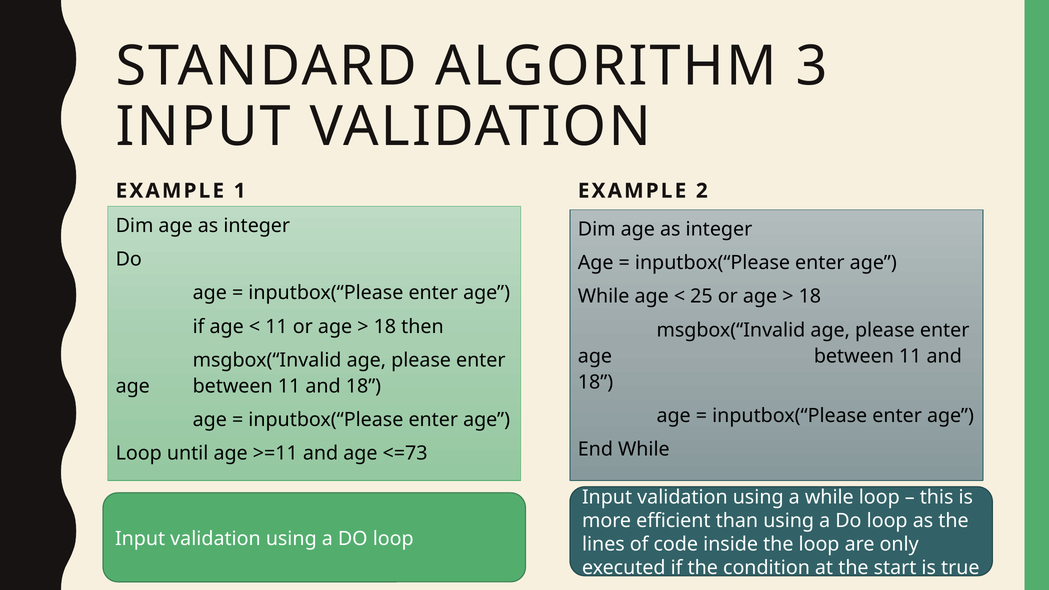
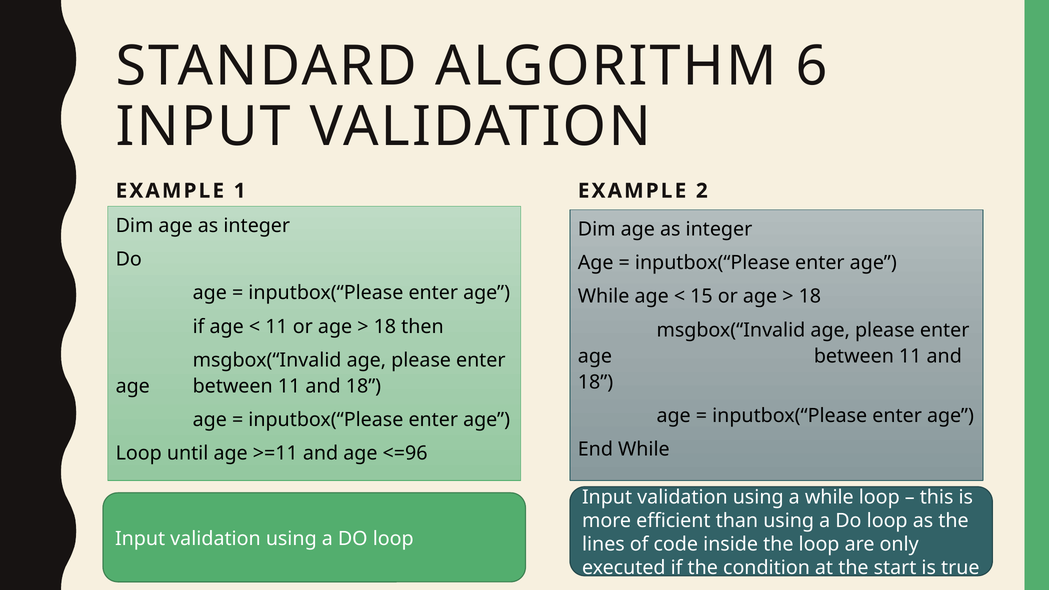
3: 3 -> 6
25: 25 -> 15
<=73: <=73 -> <=96
